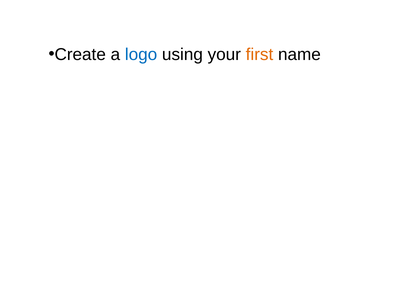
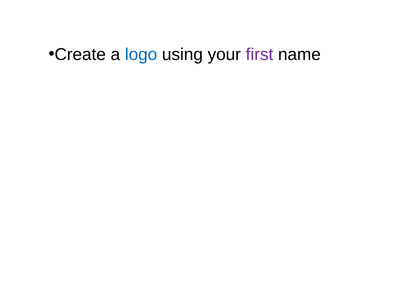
first colour: orange -> purple
